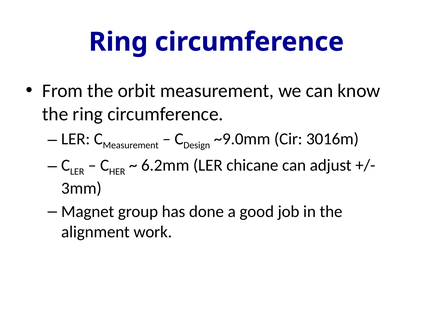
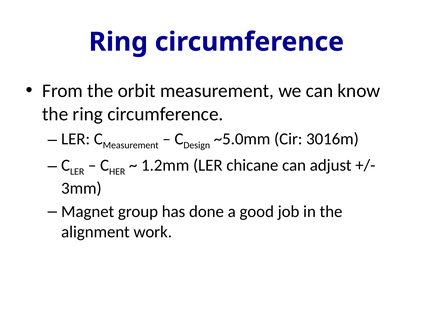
~9.0mm: ~9.0mm -> ~5.0mm
6.2mm: 6.2mm -> 1.2mm
